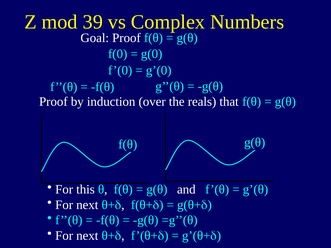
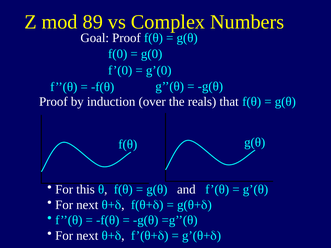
39: 39 -> 89
